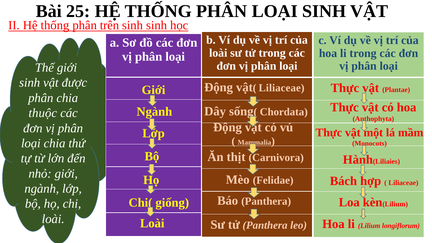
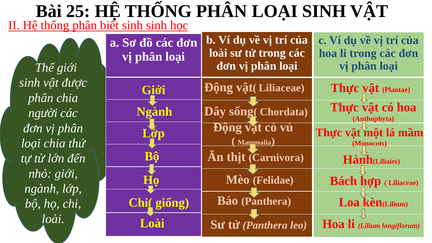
trên: trên -> biết
thuộc: thuộc -> người
